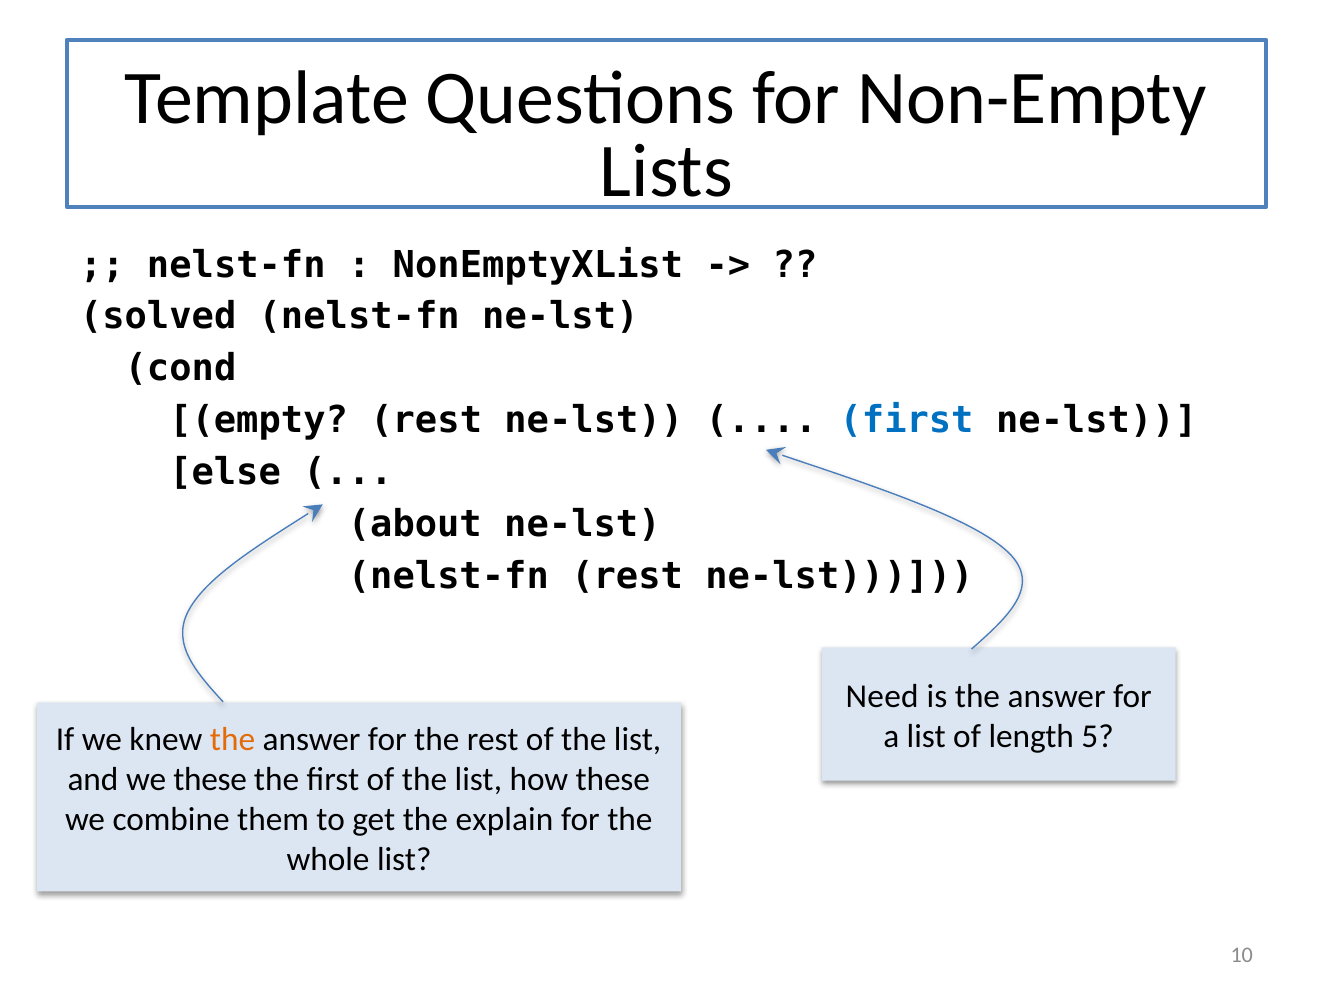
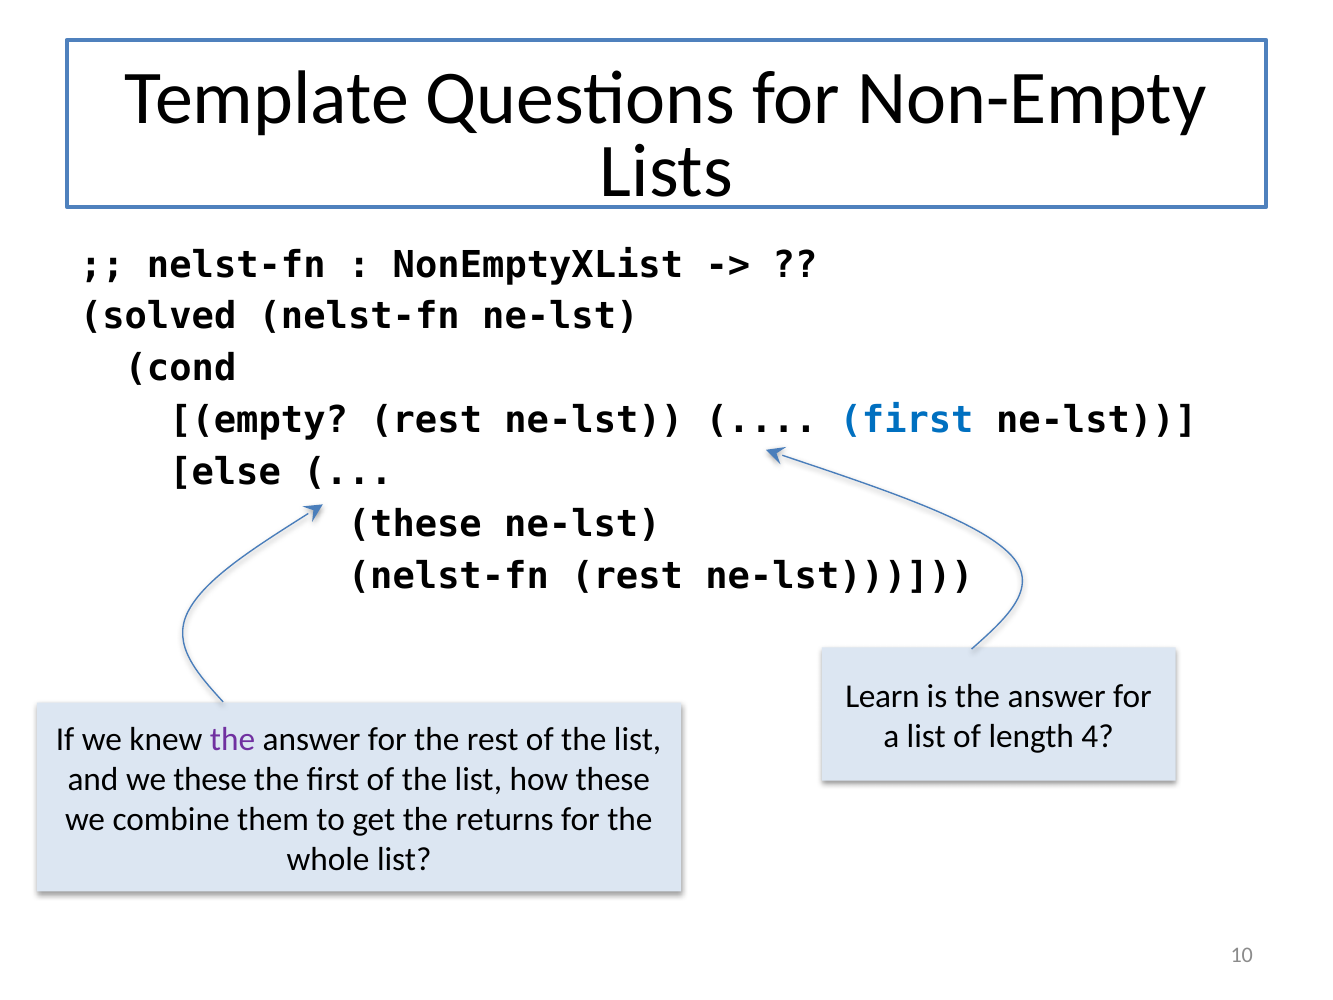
about at (415, 524): about -> these
Need: Need -> Learn
5: 5 -> 4
the at (232, 739) colour: orange -> purple
explain: explain -> returns
